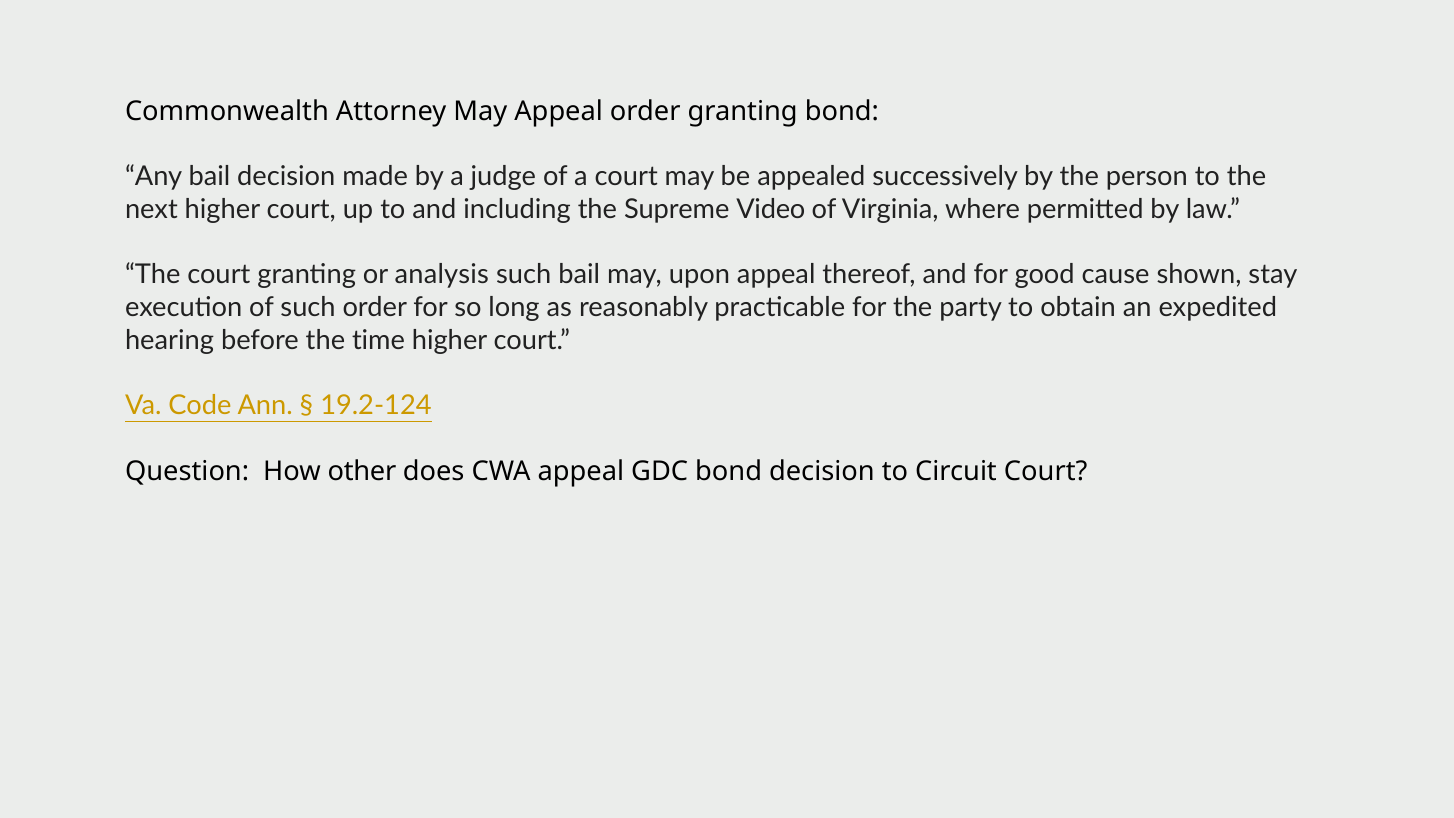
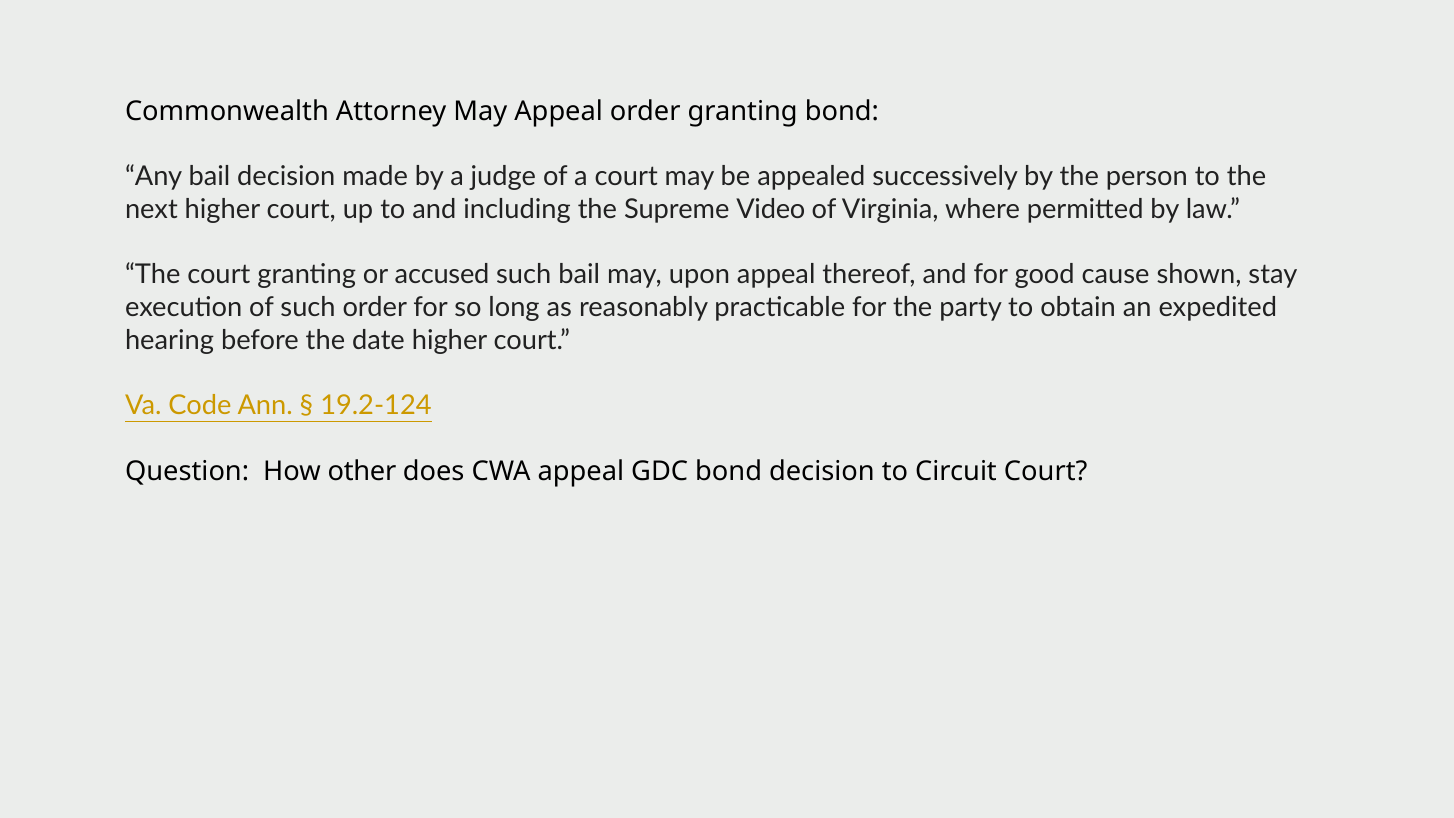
analysis: analysis -> accused
time: time -> date
